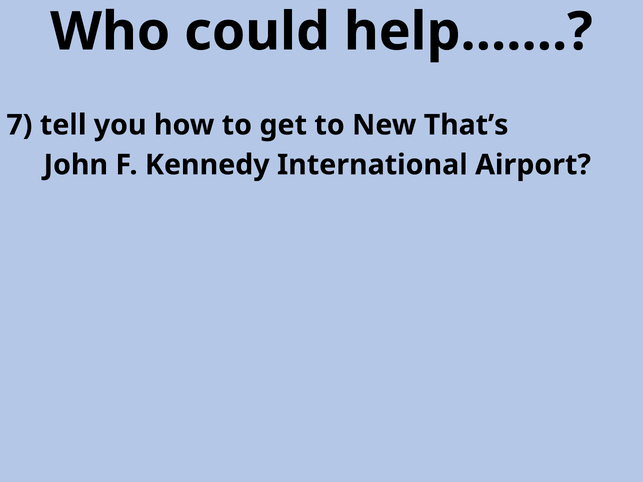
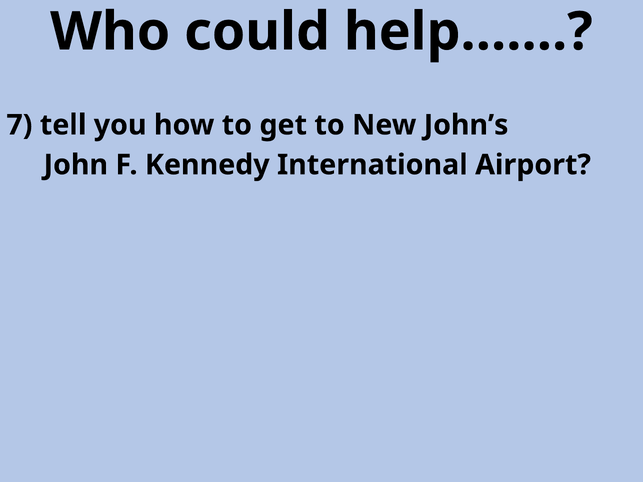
That’s: That’s -> John’s
